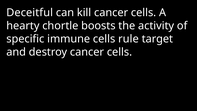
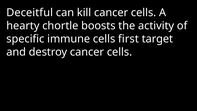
rule: rule -> first
